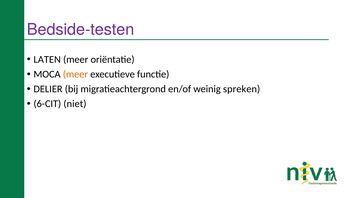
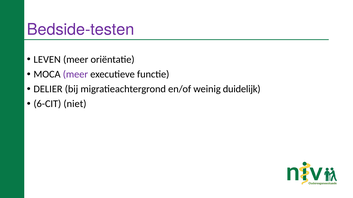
LATEN: LATEN -> LEVEN
meer at (75, 74) colour: orange -> purple
spreken: spreken -> duidelijk
